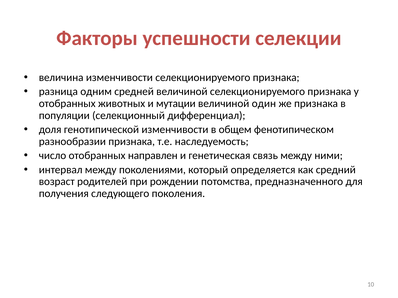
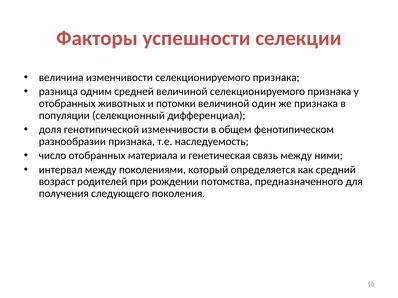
мутации: мутации -> потомки
направлен: направлен -> материала
